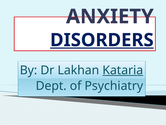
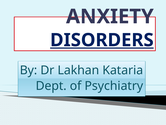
Kataria underline: present -> none
